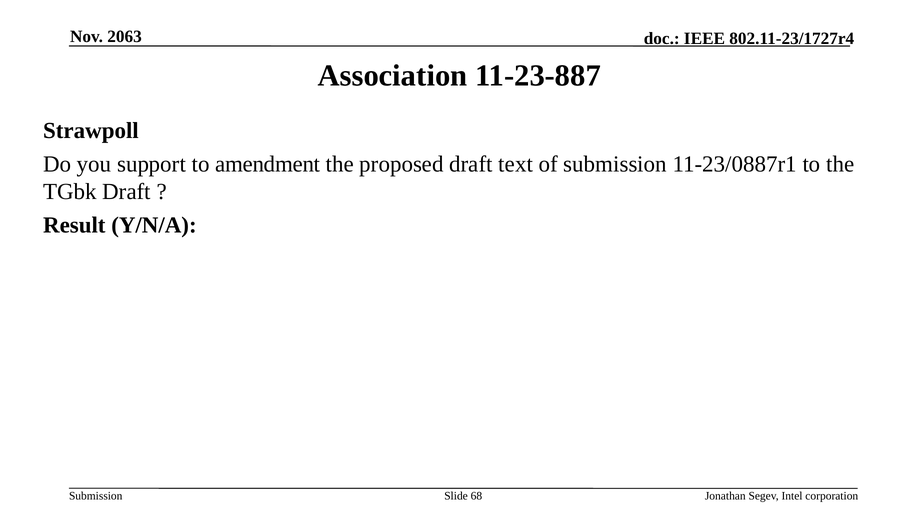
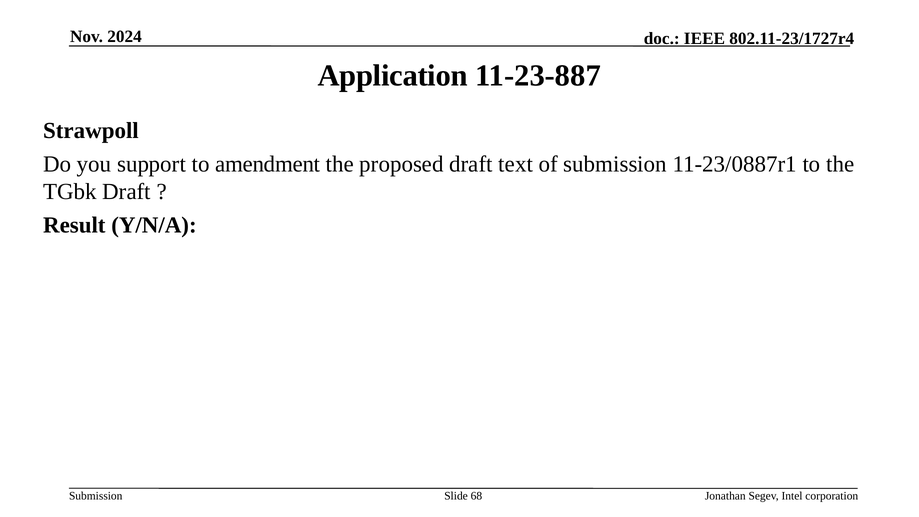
2063: 2063 -> 2024
Association: Association -> Application
